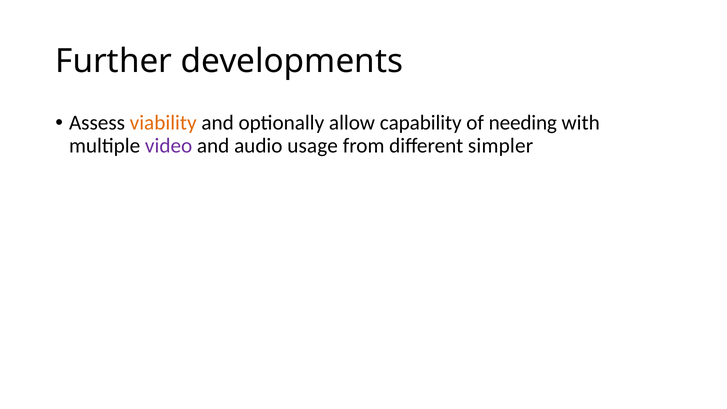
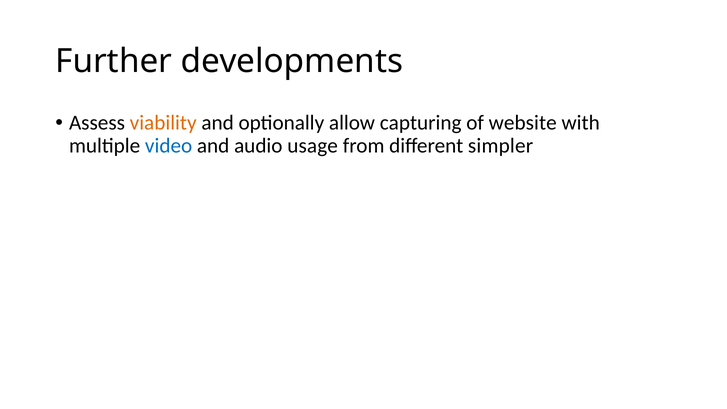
capability: capability -> capturing
needing: needing -> website
video colour: purple -> blue
